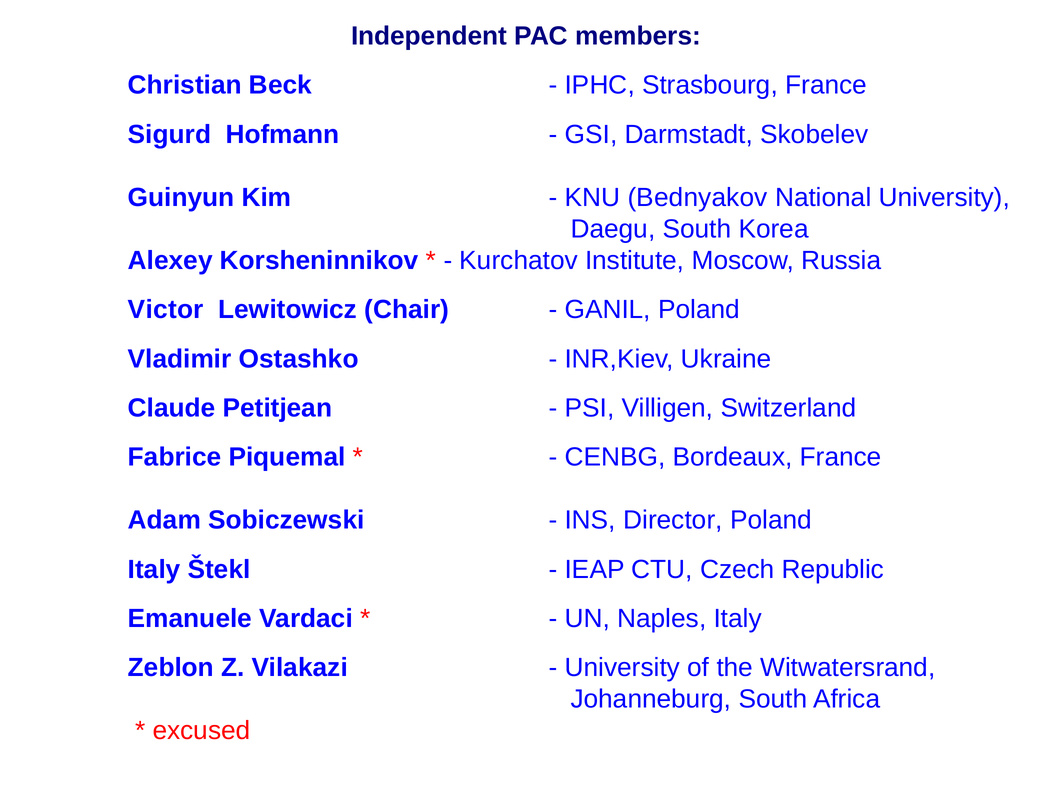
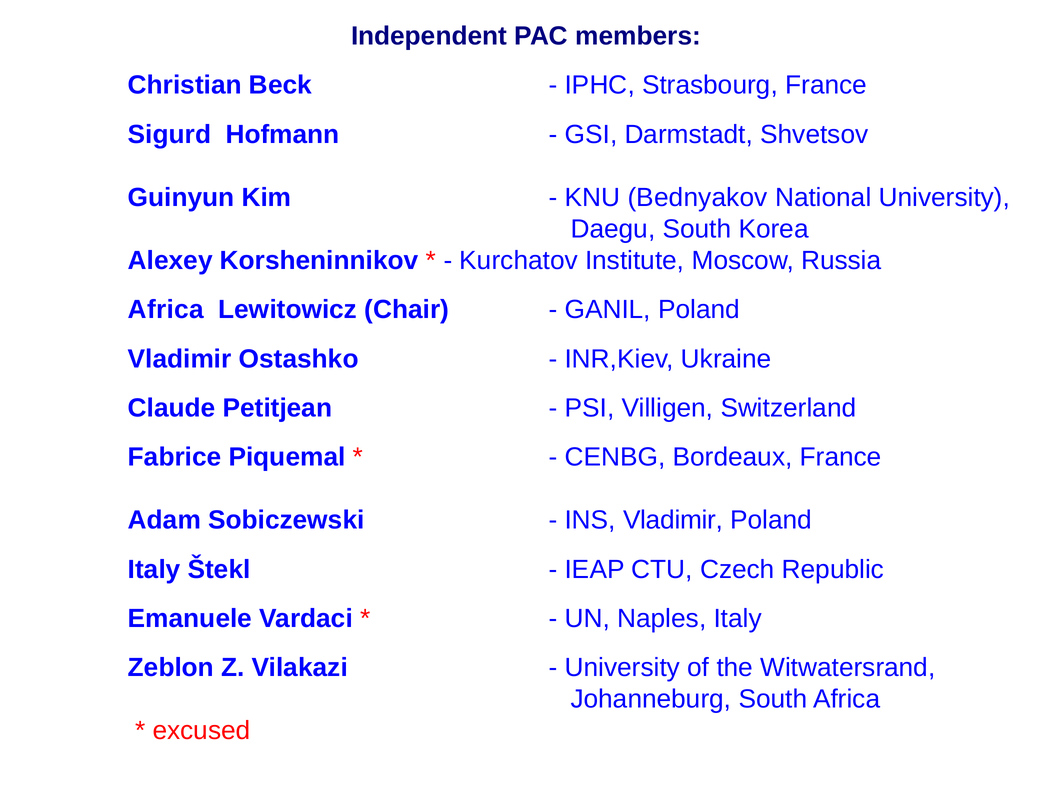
Skobelev: Skobelev -> Shvetsov
Victor at (166, 310): Victor -> Africa
INS Director: Director -> Vladimir
